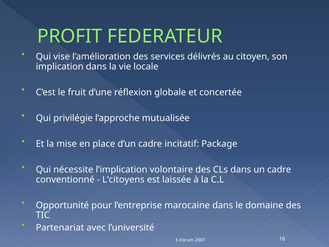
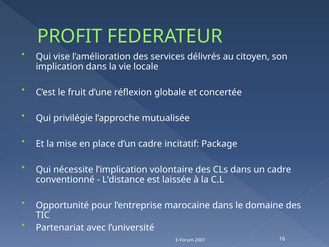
L’citoyens: L’citoyens -> L’distance
